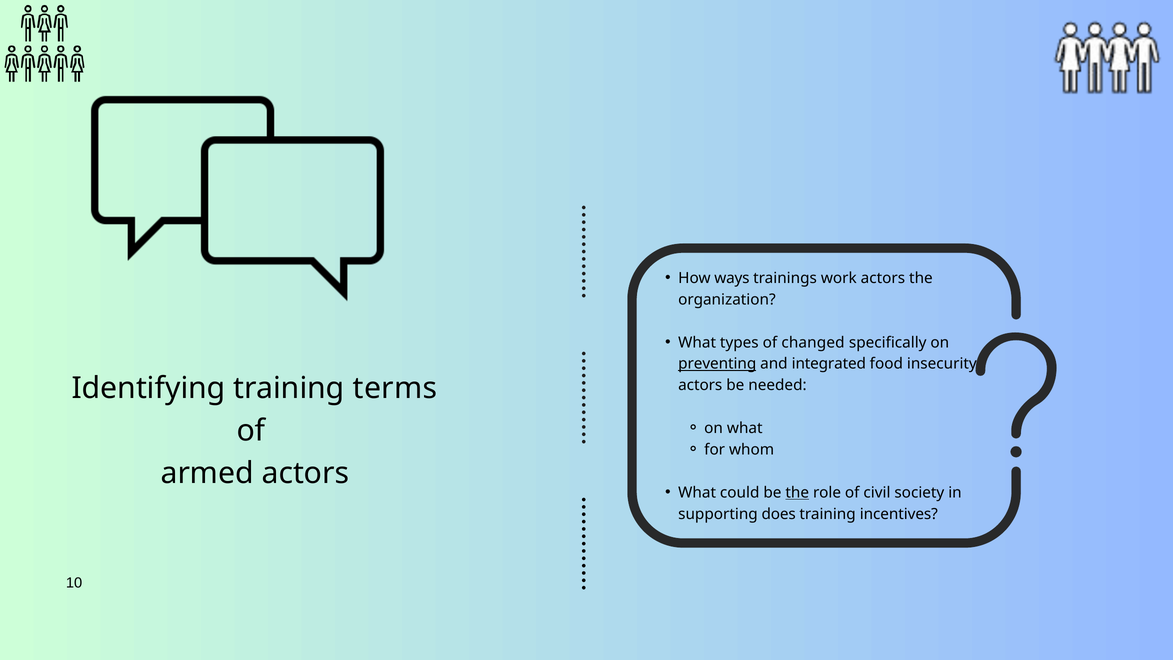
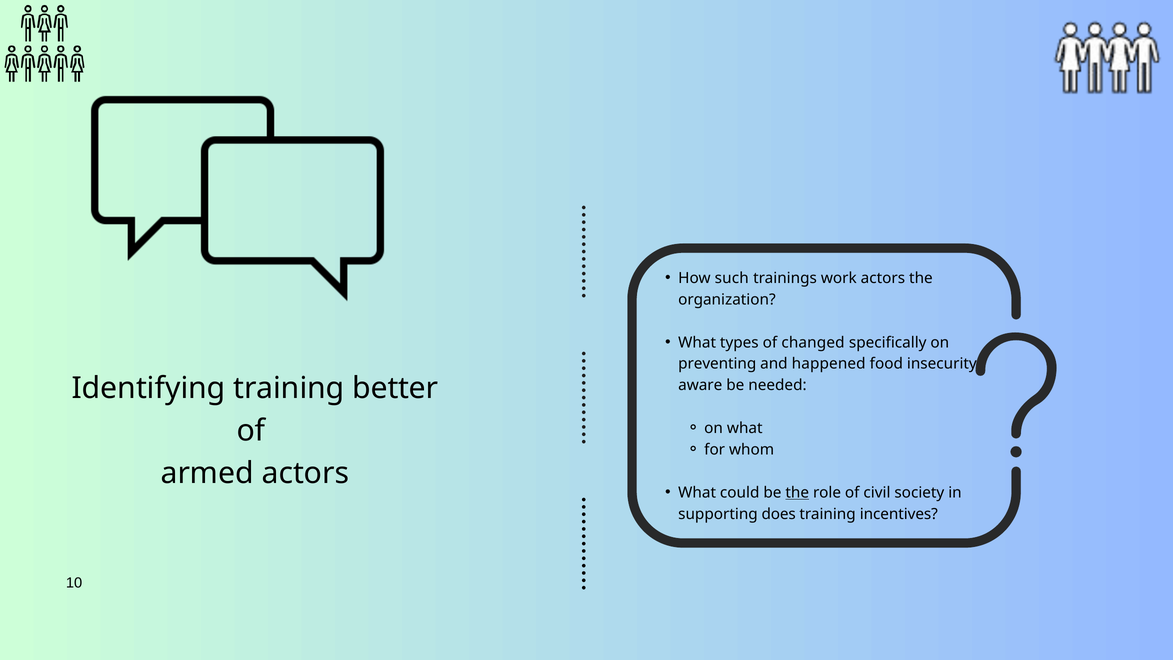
ways: ways -> such
preventing underline: present -> none
integrated: integrated -> happened
terms: terms -> better
actors at (700, 385): actors -> aware
